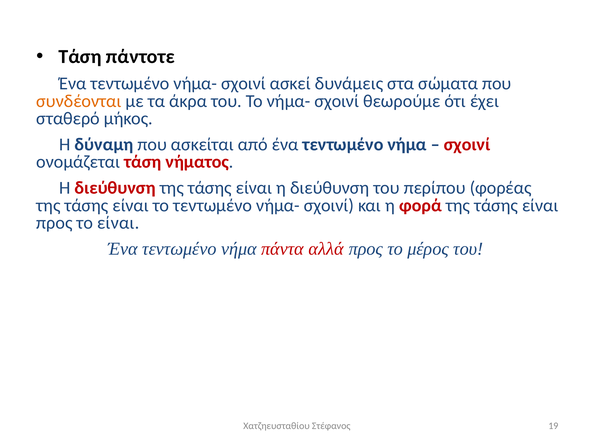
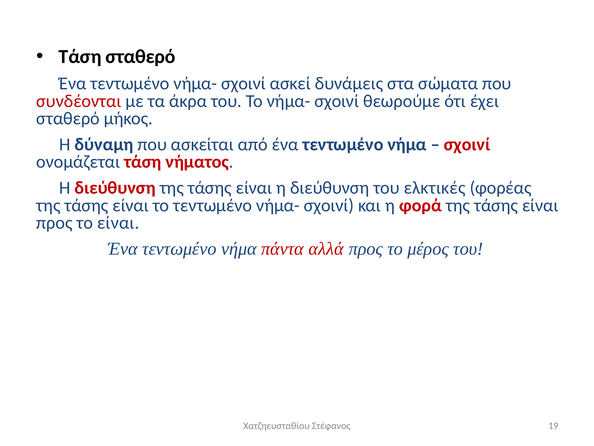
Τάση πάντοτε: πάντοτε -> σταθερό
συνδέονται colour: orange -> red
περίπου: περίπου -> ελκτικές
